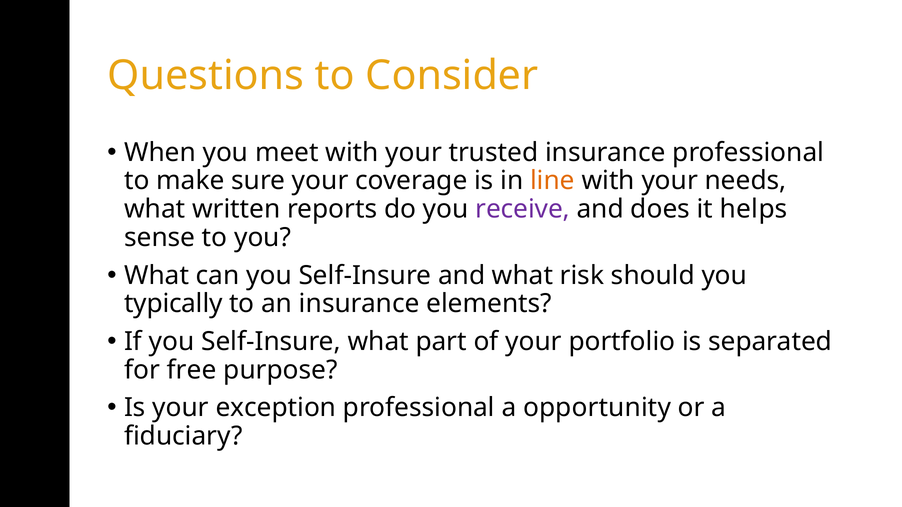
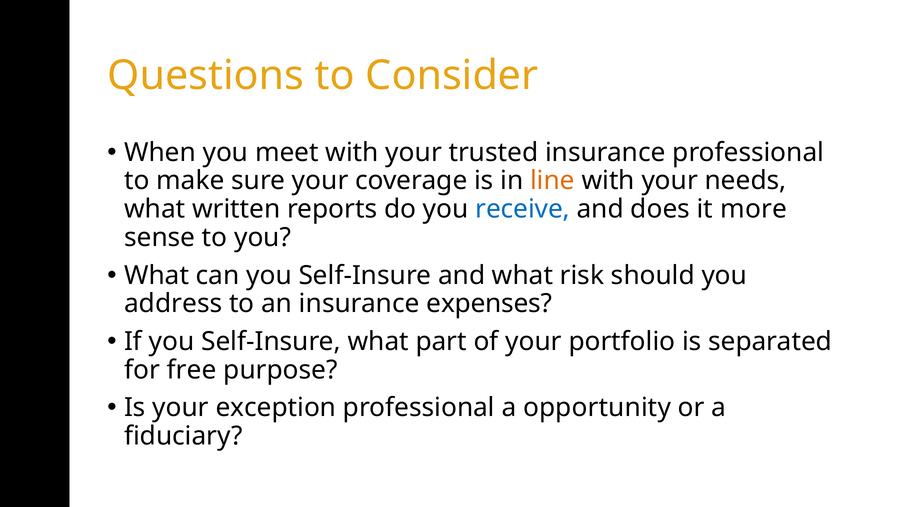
receive colour: purple -> blue
helps: helps -> more
typically: typically -> address
elements: elements -> expenses
